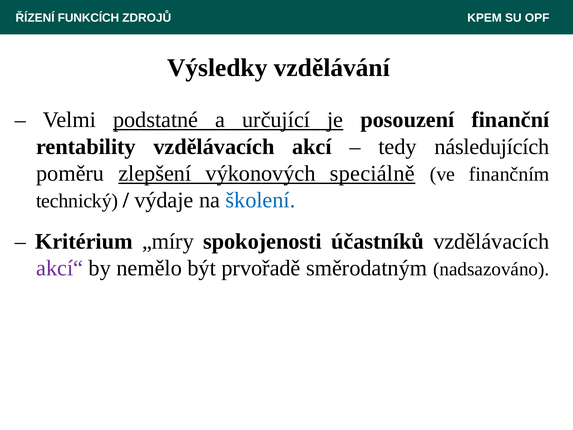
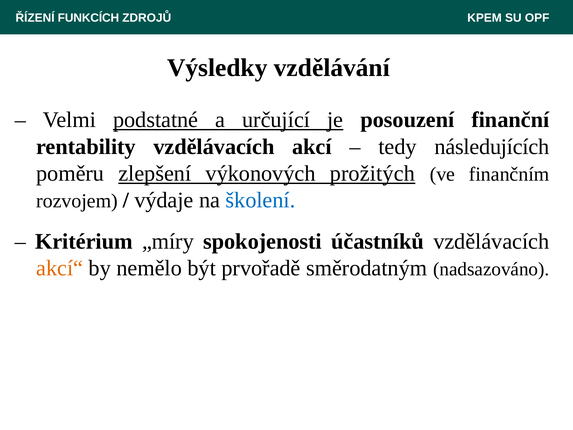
speciálně: speciálně -> prožitých
technický: technický -> rozvojem
akcí“ colour: purple -> orange
